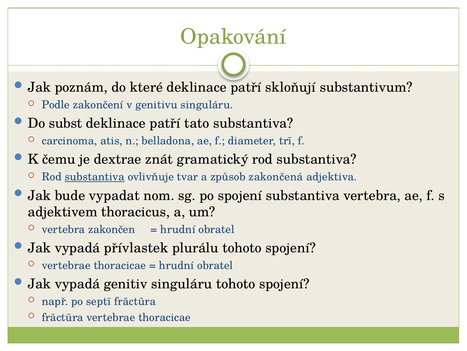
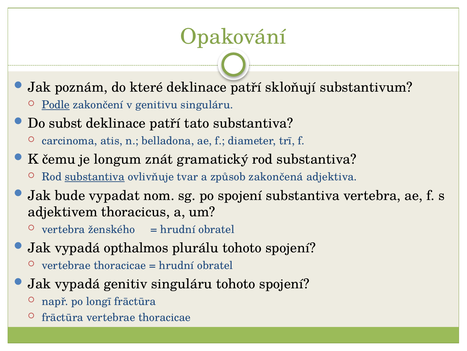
Podle underline: none -> present
dextrae: dextrae -> longum
zakončen: zakončen -> ženského
přívlastek: přívlastek -> opthalmos
septī: septī -> longī
